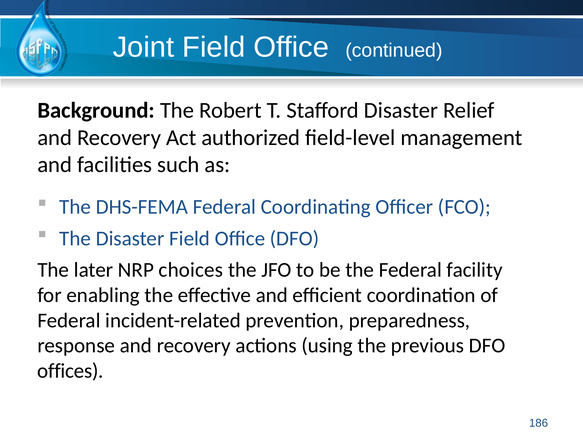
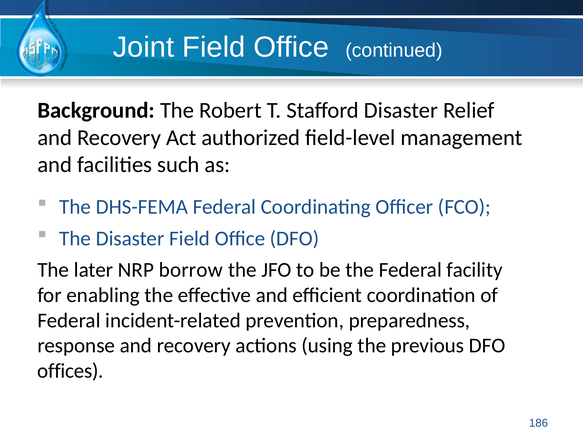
choices: choices -> borrow
